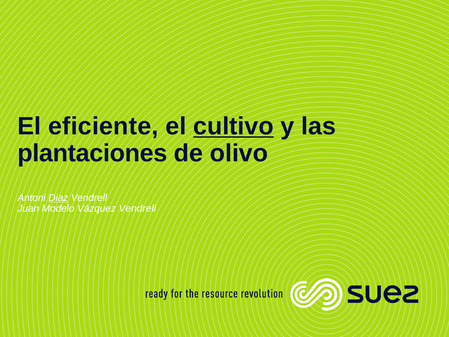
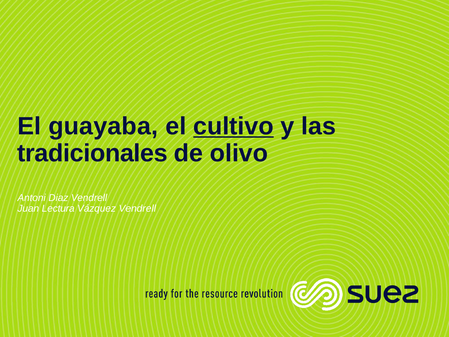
eficiente: eficiente -> guayaba
plantaciones: plantaciones -> tradicionales
Diaz underline: present -> none
Modelo: Modelo -> Lectura
